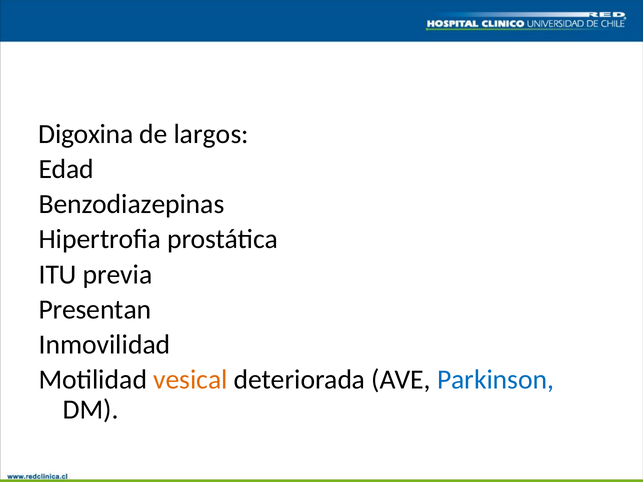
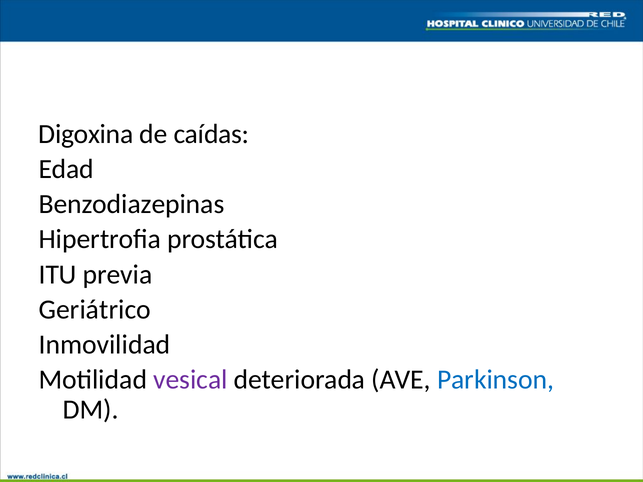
largos: largos -> caídas
Presentan: Presentan -> Geriátrico
vesical colour: orange -> purple
